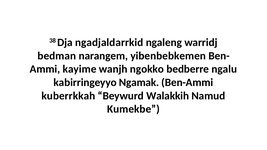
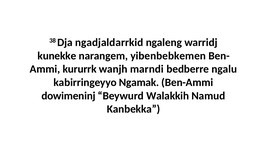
bedman: bedman -> kunekke
kayime: kayime -> kururrk
ngokko: ngokko -> marndi
kuberrkkah: kuberrkkah -> dowimeninj
Kumekbe: Kumekbe -> Kanbekka
